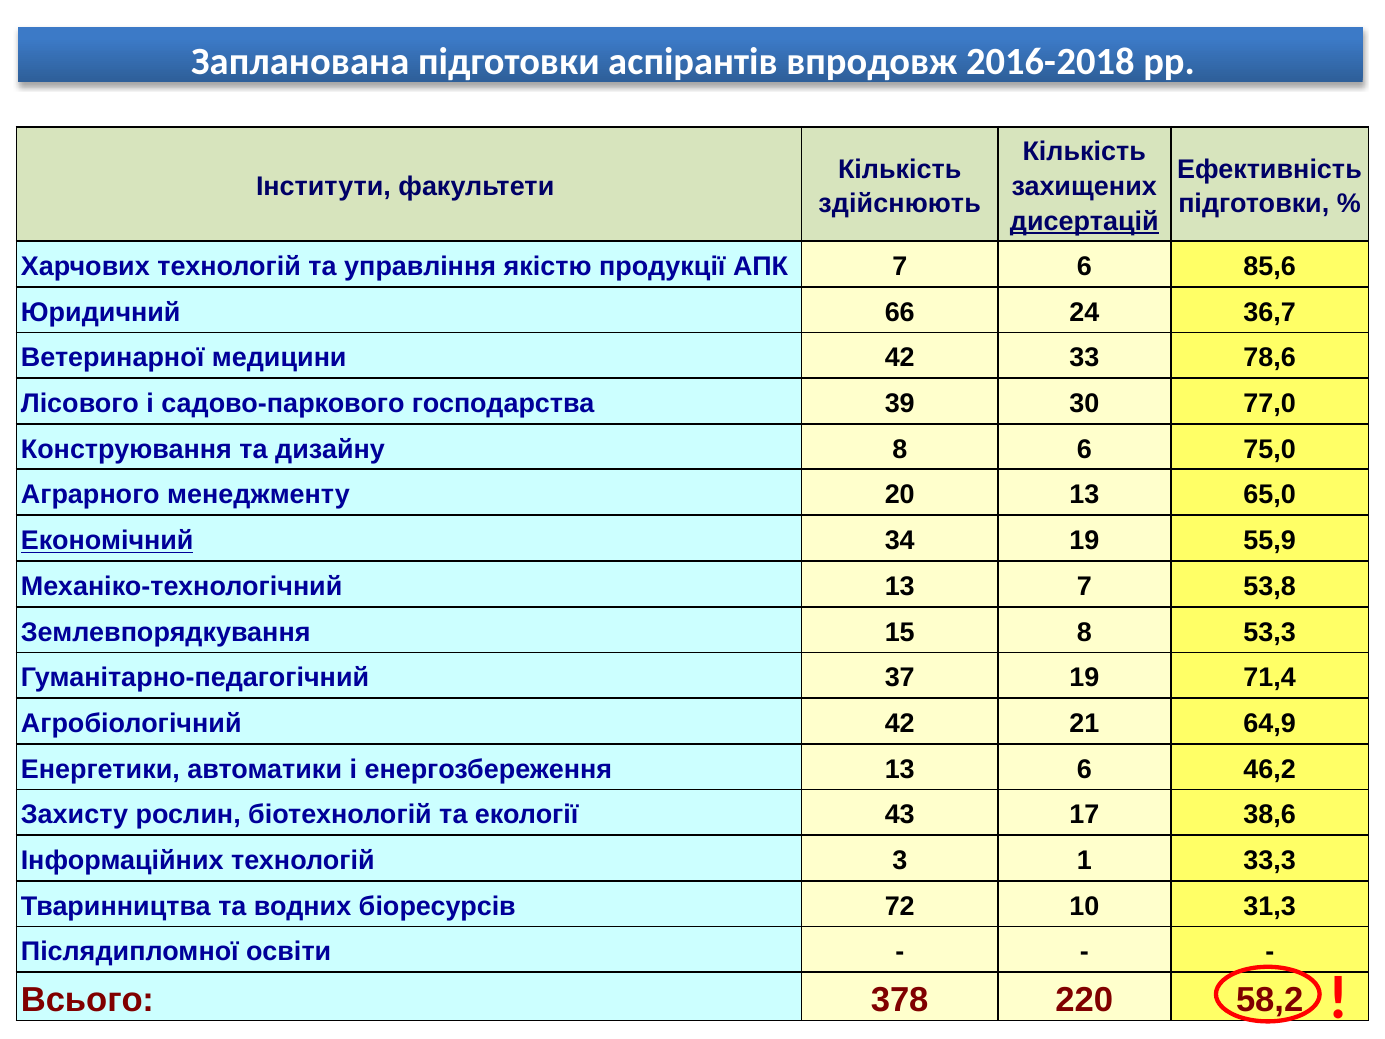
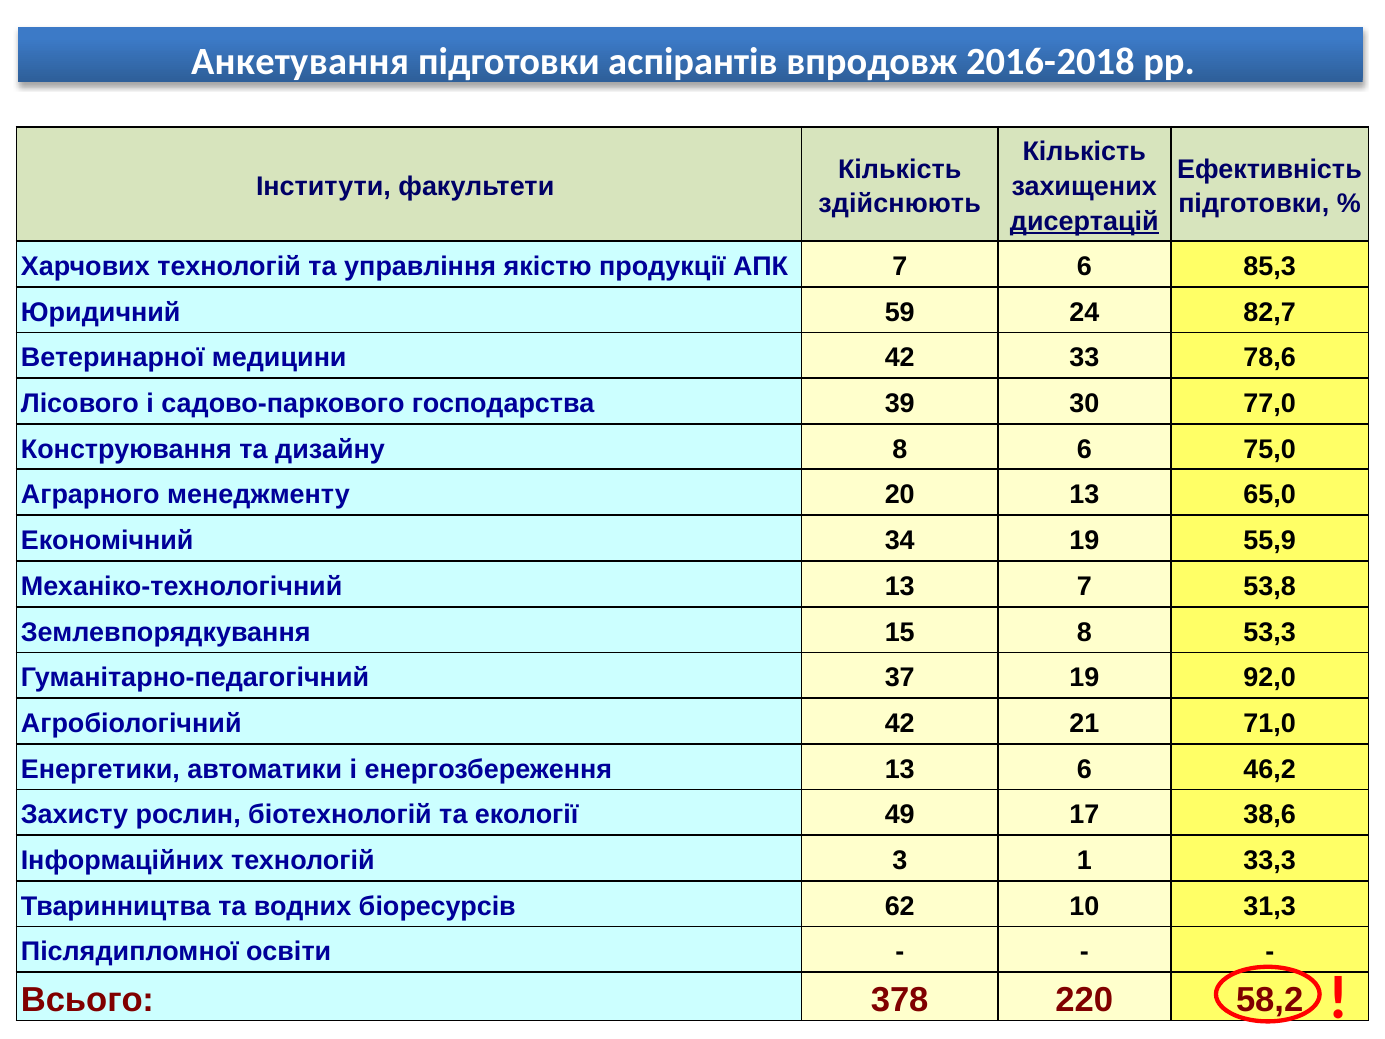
Запланована: Запланована -> Анкетування
85,6: 85,6 -> 85,3
66: 66 -> 59
36,7: 36,7 -> 82,7
Економічний underline: present -> none
71,4: 71,4 -> 92,0
64,9: 64,9 -> 71,0
43: 43 -> 49
72: 72 -> 62
